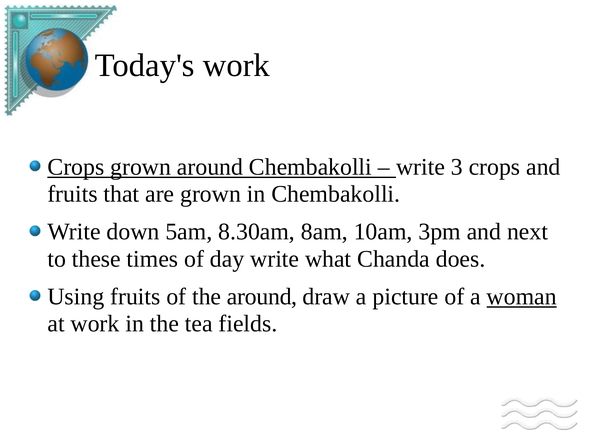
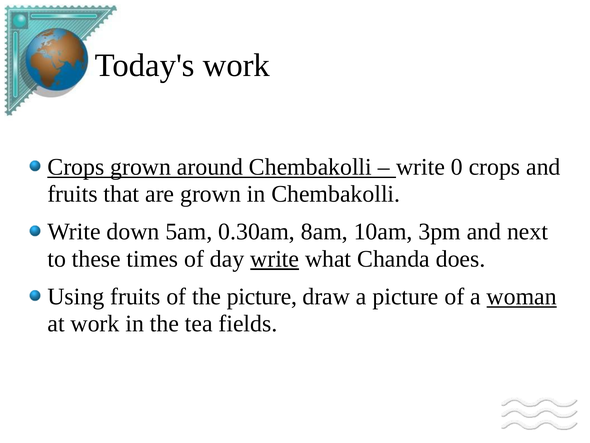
3: 3 -> 0
8.30am: 8.30am -> 0.30am
write at (275, 259) underline: none -> present
the around: around -> picture
